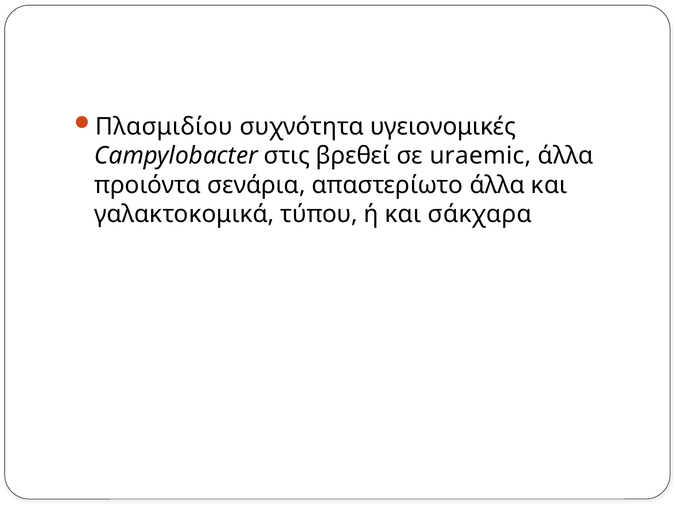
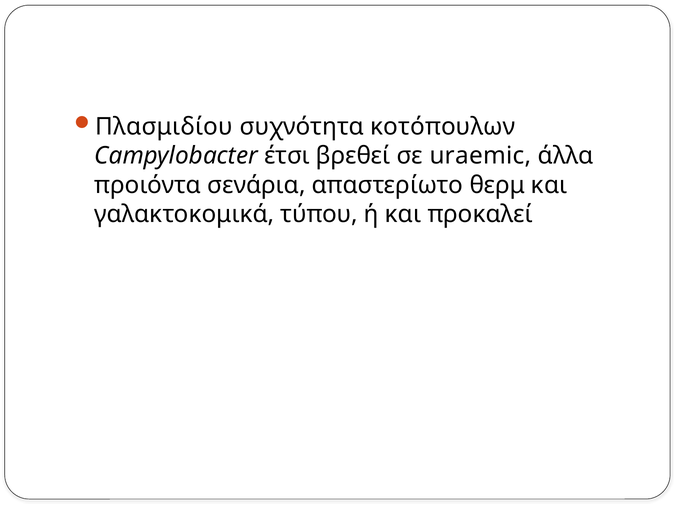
υγειονομικές: υγειονομικές -> κοτόπουλων
στις: στις -> έτσι
απαστερίωτο άλλα: άλλα -> θερμ
σάκχαρα: σάκχαρα -> προκαλεί
